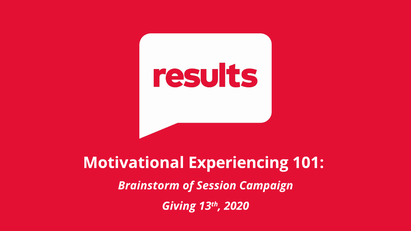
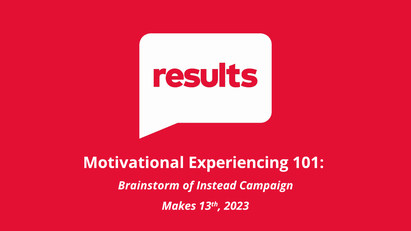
Session: Session -> Instead
Giving: Giving -> Makes
2020: 2020 -> 2023
